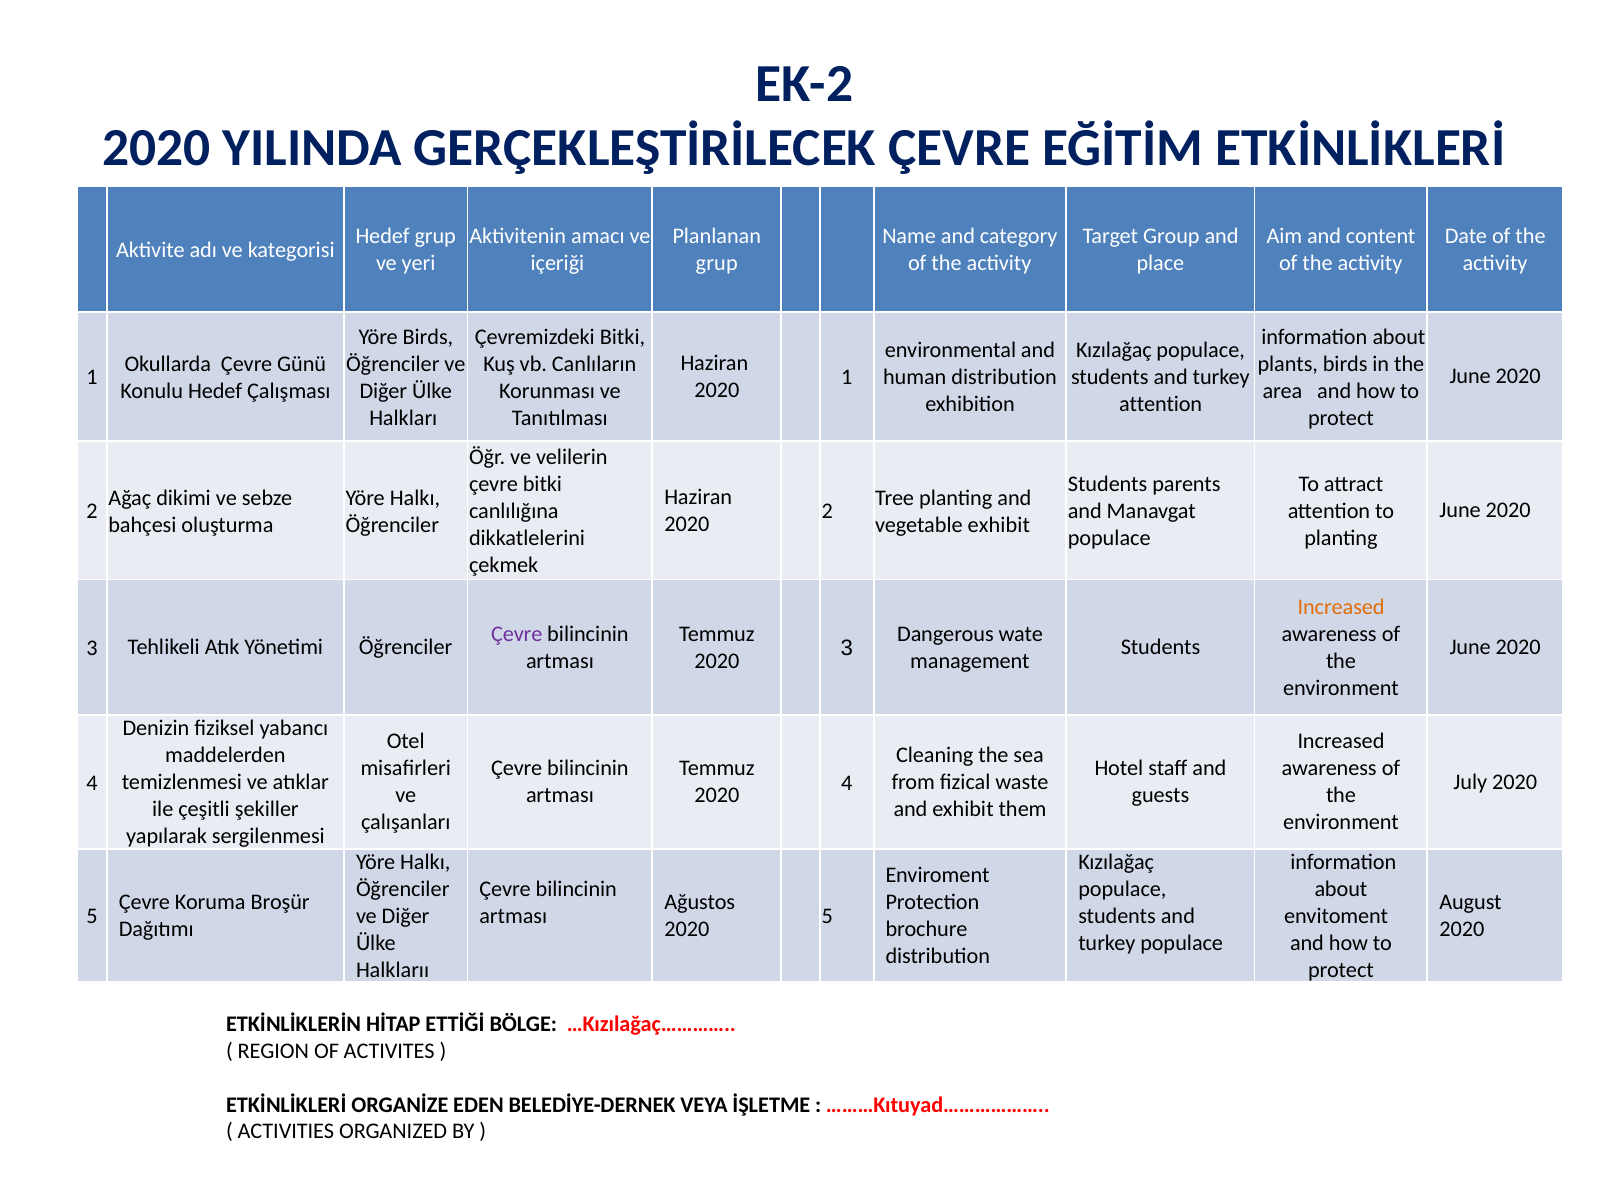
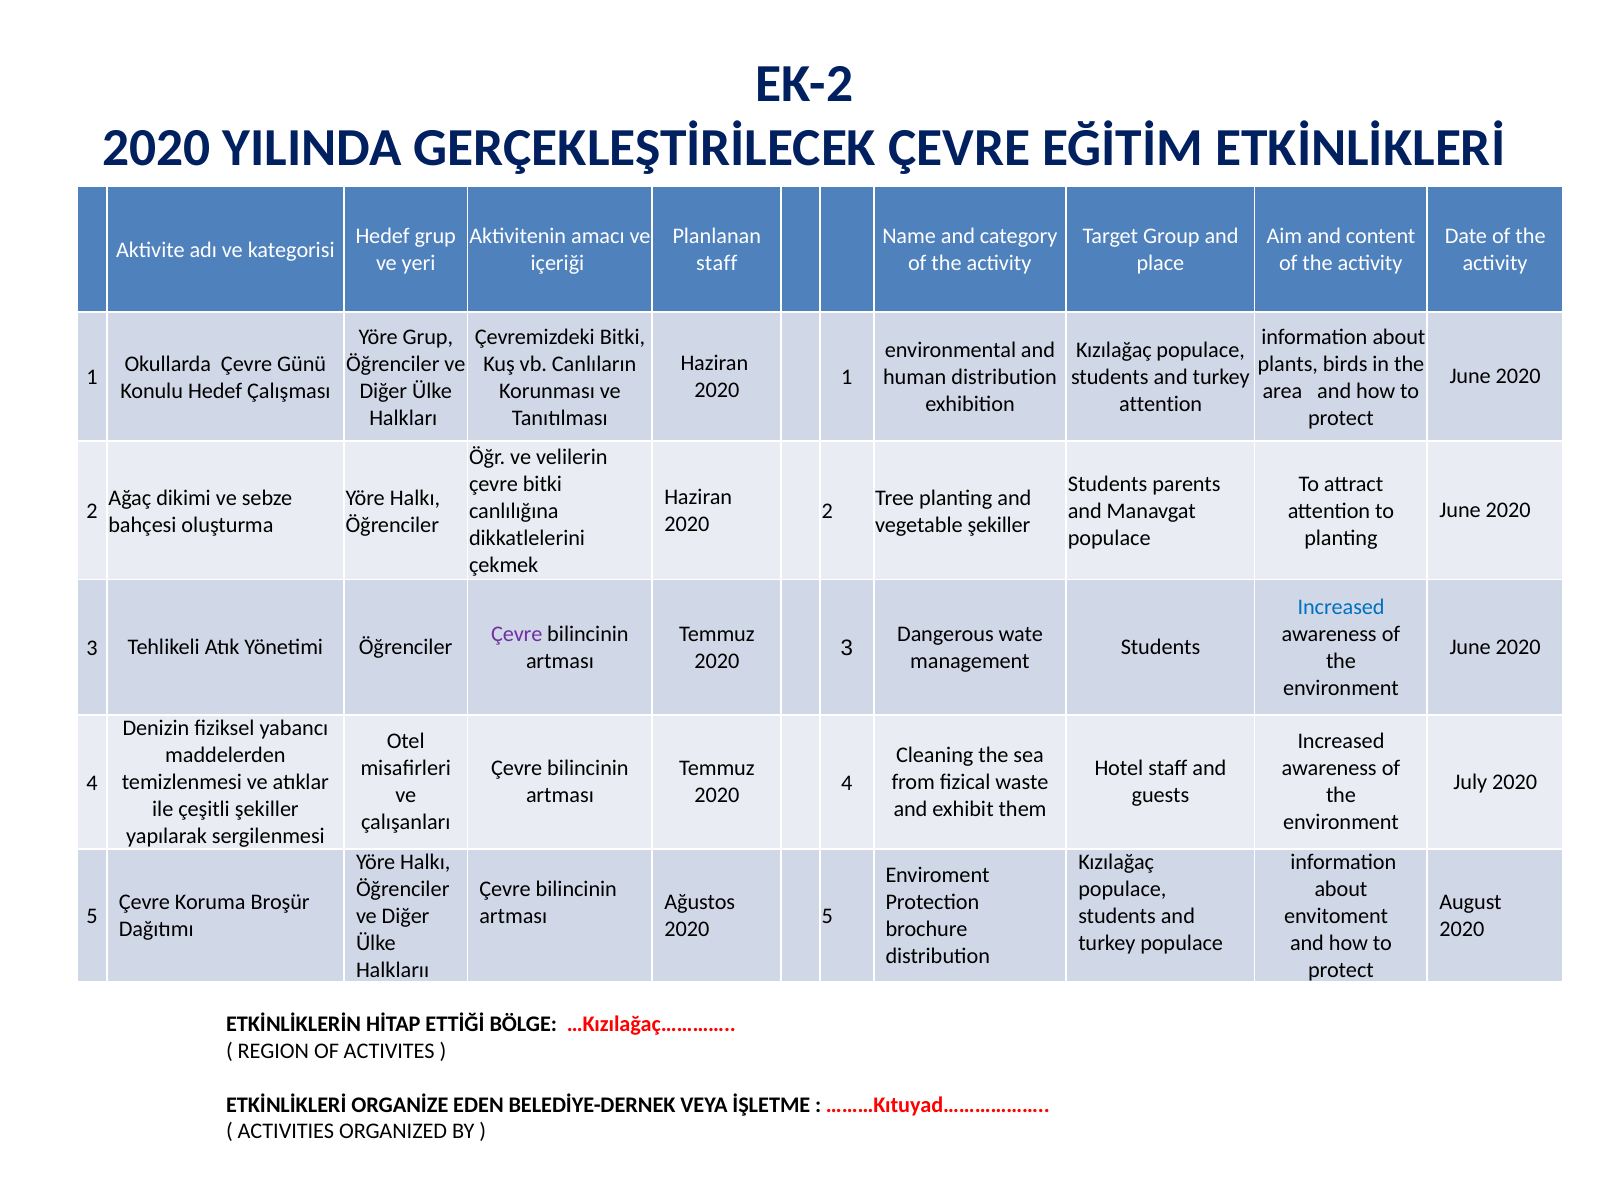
grup at (717, 263): grup -> staff
Yöre Birds: Birds -> Grup
vegetable exhibit: exhibit -> şekiller
Increased at (1341, 607) colour: orange -> blue
